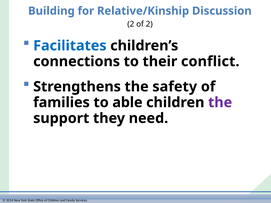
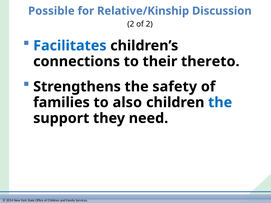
Building: Building -> Possible
conflict: conflict -> thereto
able: able -> also
the at (220, 103) colour: purple -> blue
